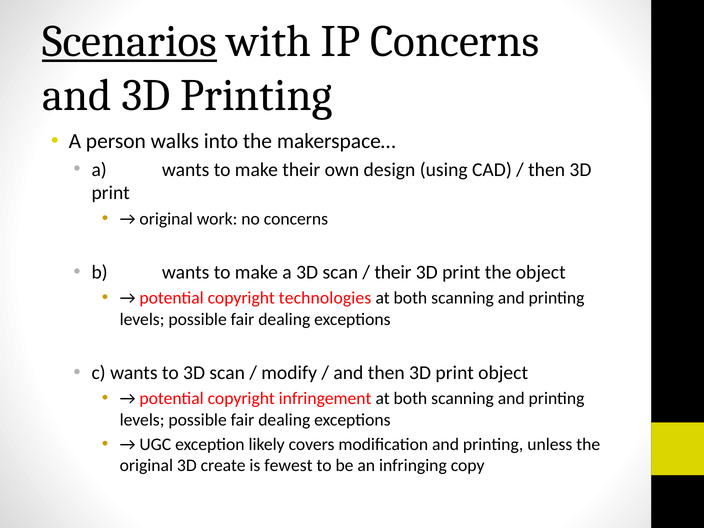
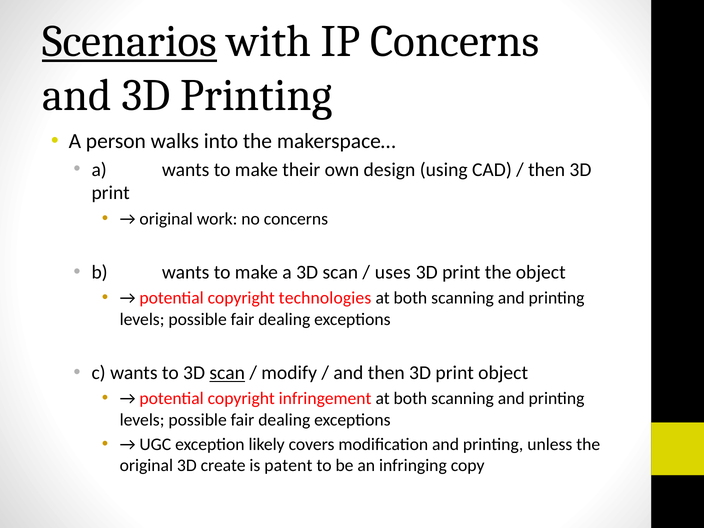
their at (393, 272): their -> uses
scan at (227, 373) underline: none -> present
fewest: fewest -> patent
